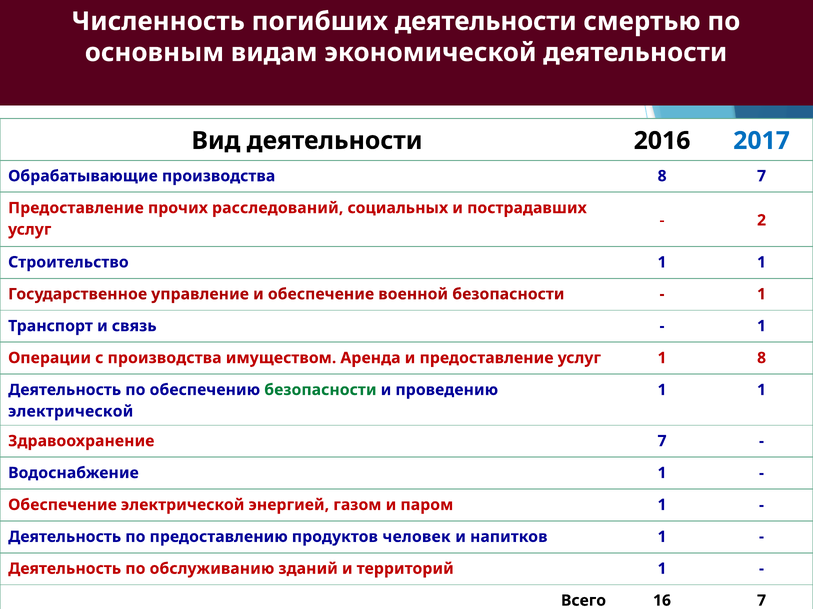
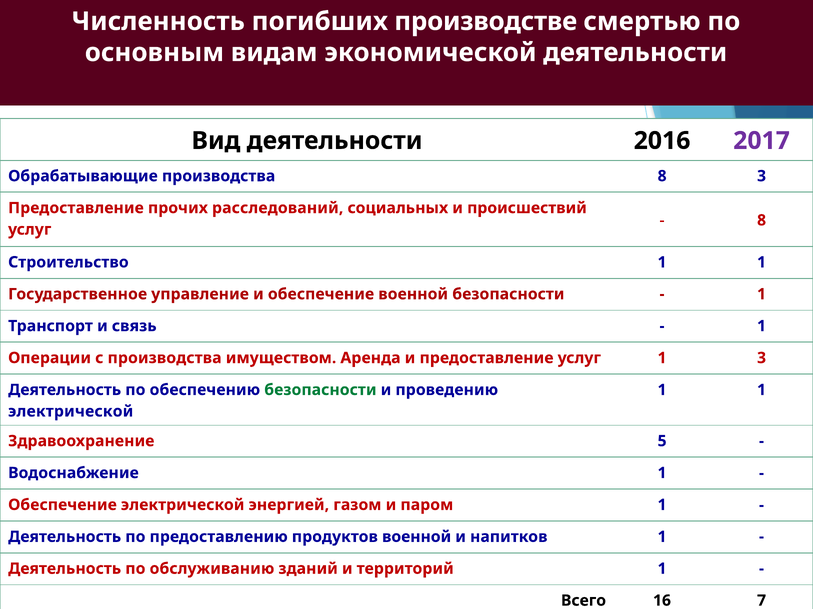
погибших деятельности: деятельности -> производстве
2017 colour: blue -> purple
8 7: 7 -> 3
пострадавших: пострадавших -> происшествий
2 at (762, 221): 2 -> 8
1 8: 8 -> 3
Здравоохранение 7: 7 -> 5
продуктов человек: человек -> военной
